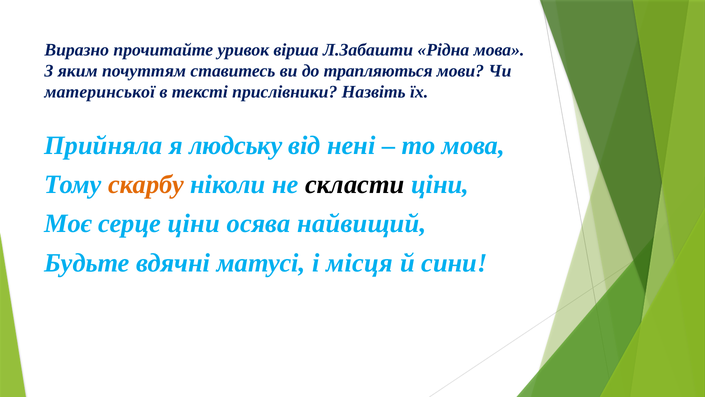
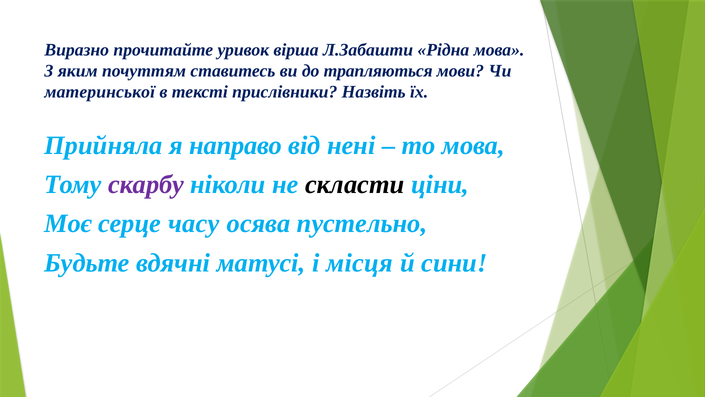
людську: людську -> направо
скарбу colour: orange -> purple
серце ціни: ціни -> часу
найвищий: найвищий -> пустельно
